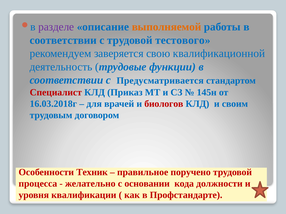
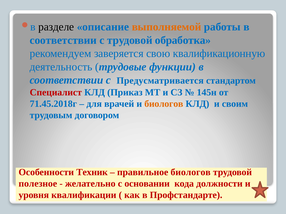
разделе colour: purple -> black
тестового: тестового -> обработка
квалификационной: квалификационной -> квалификационную
16.03.2018г: 16.03.2018г -> 71.45.2018г
биологов at (164, 104) colour: red -> orange
правильное поручено: поручено -> биологов
процесса: процесса -> полезное
